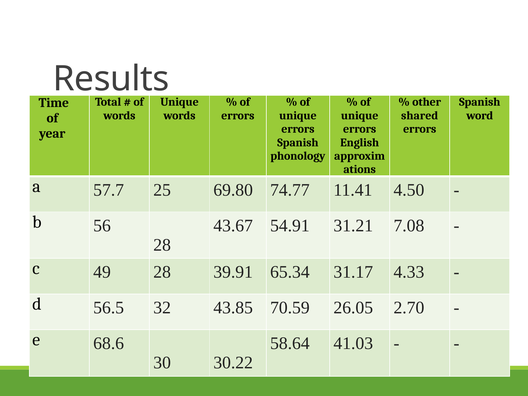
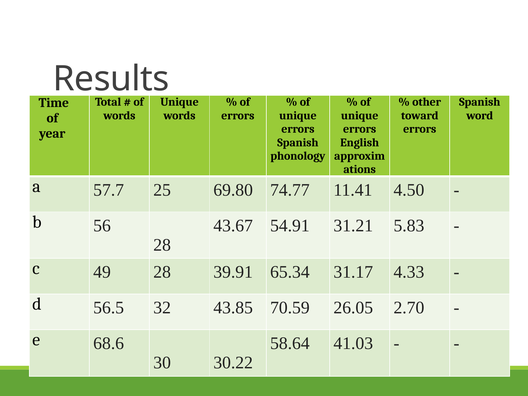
shared: shared -> toward
7.08: 7.08 -> 5.83
